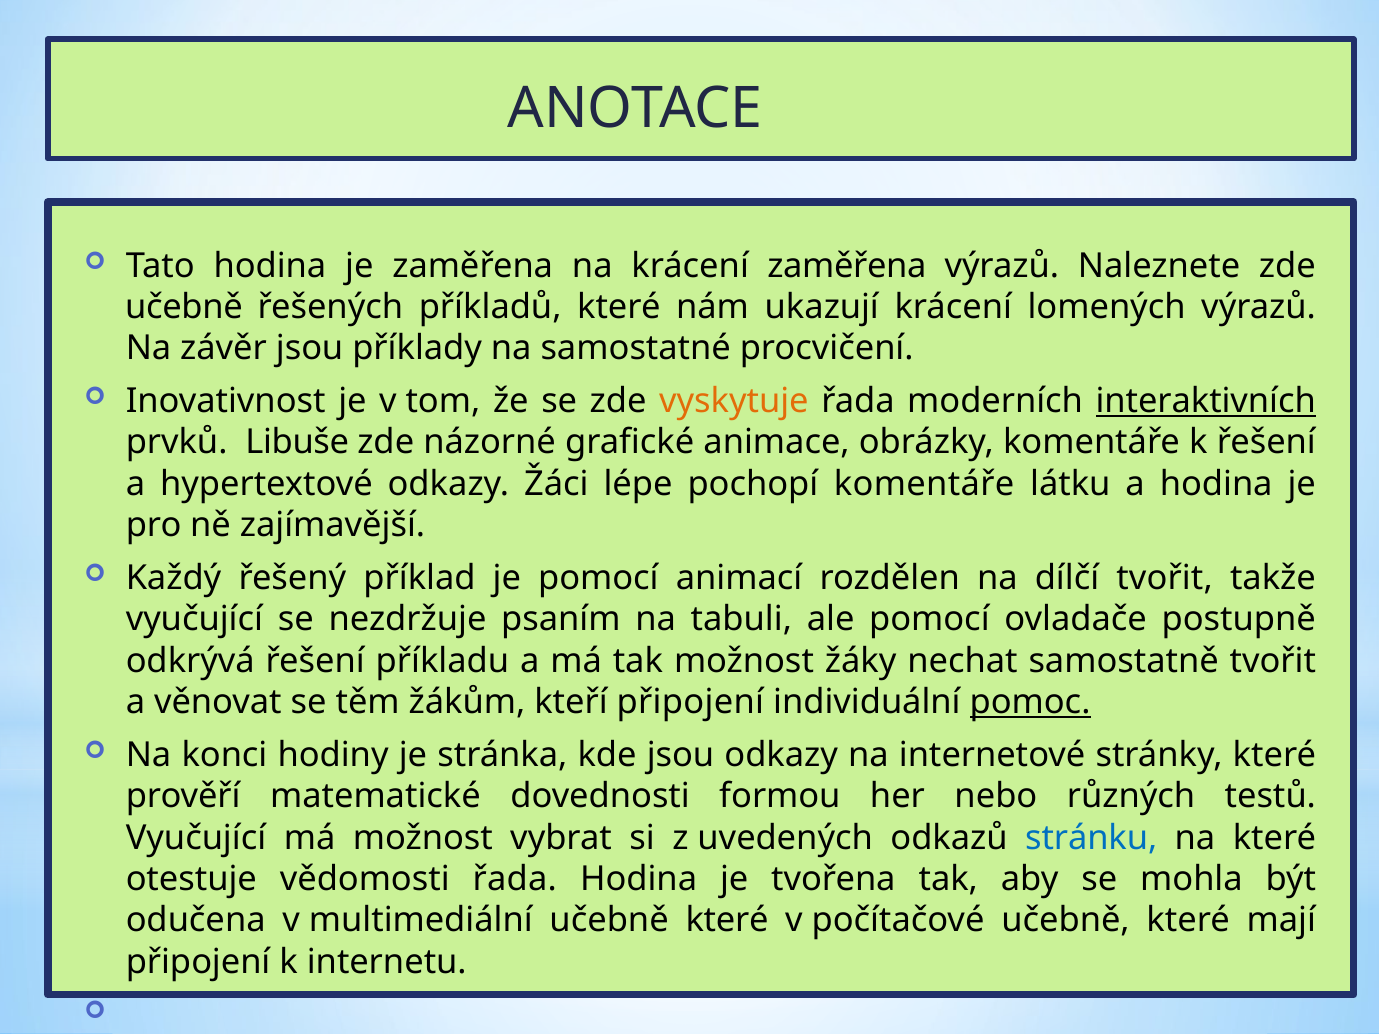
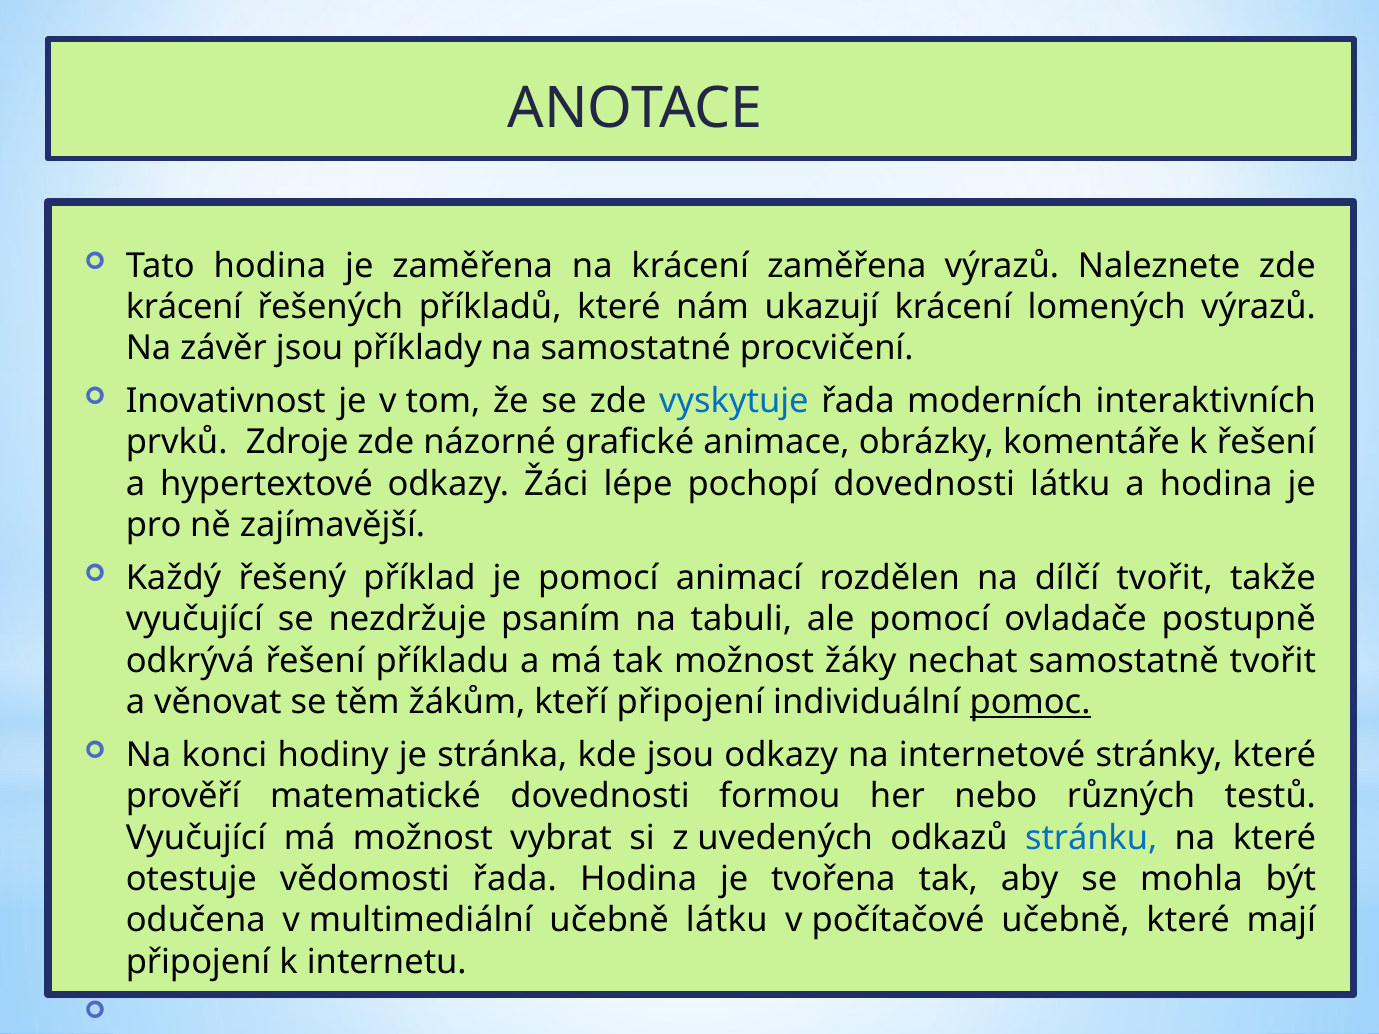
učebně at (184, 307): učebně -> krácení
vyskytuje colour: orange -> blue
interaktivních underline: present -> none
Libuše: Libuše -> Zdroje
pochopí komentáře: komentáře -> dovednosti
multimediální učebně které: které -> látku
